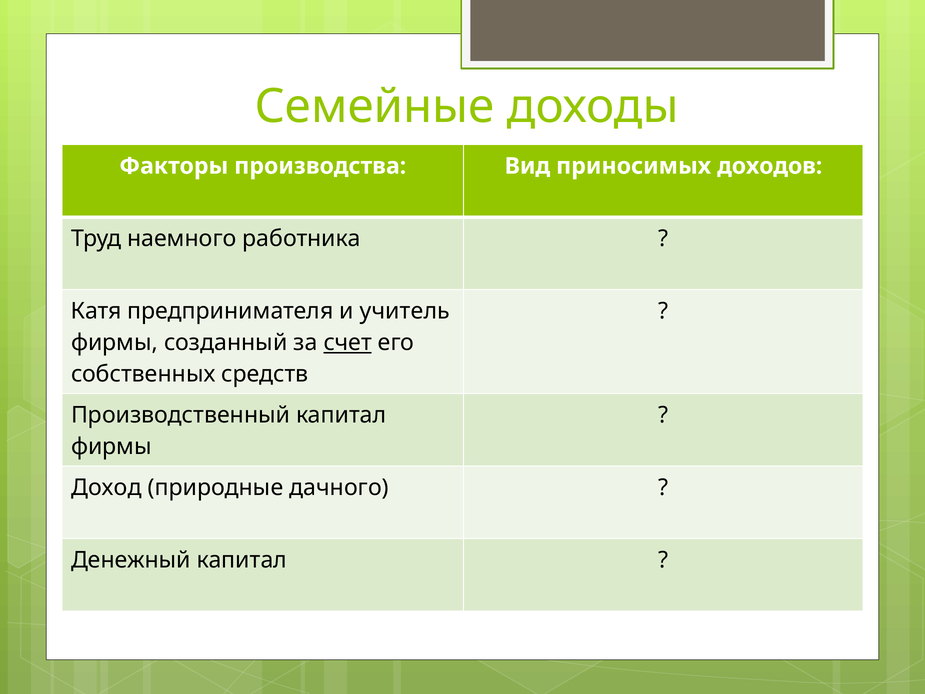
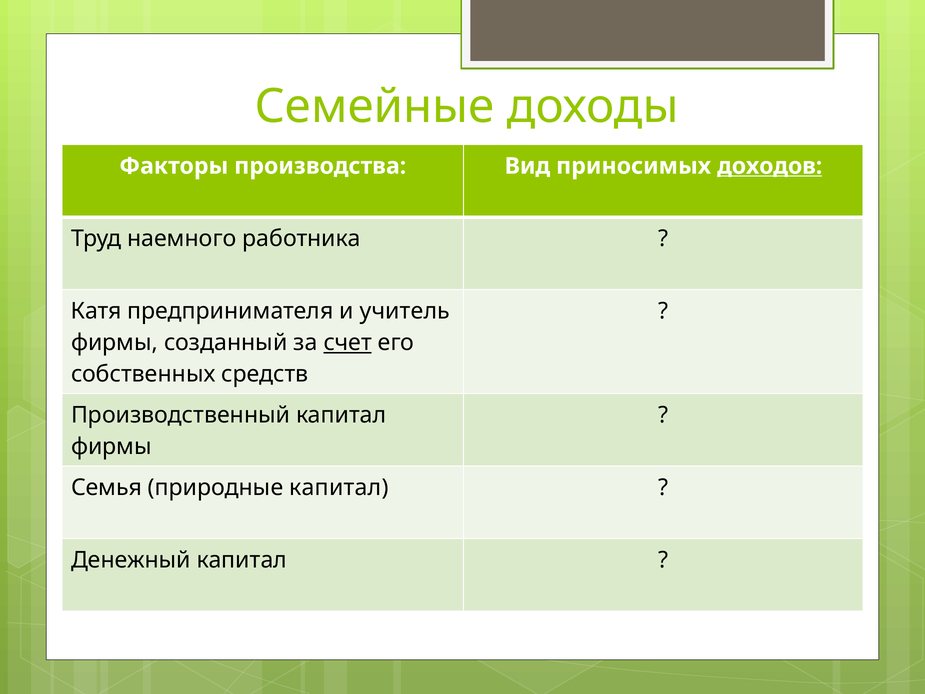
доходов underline: none -> present
Доход: Доход -> Семья
природные дачного: дачного -> капитал
